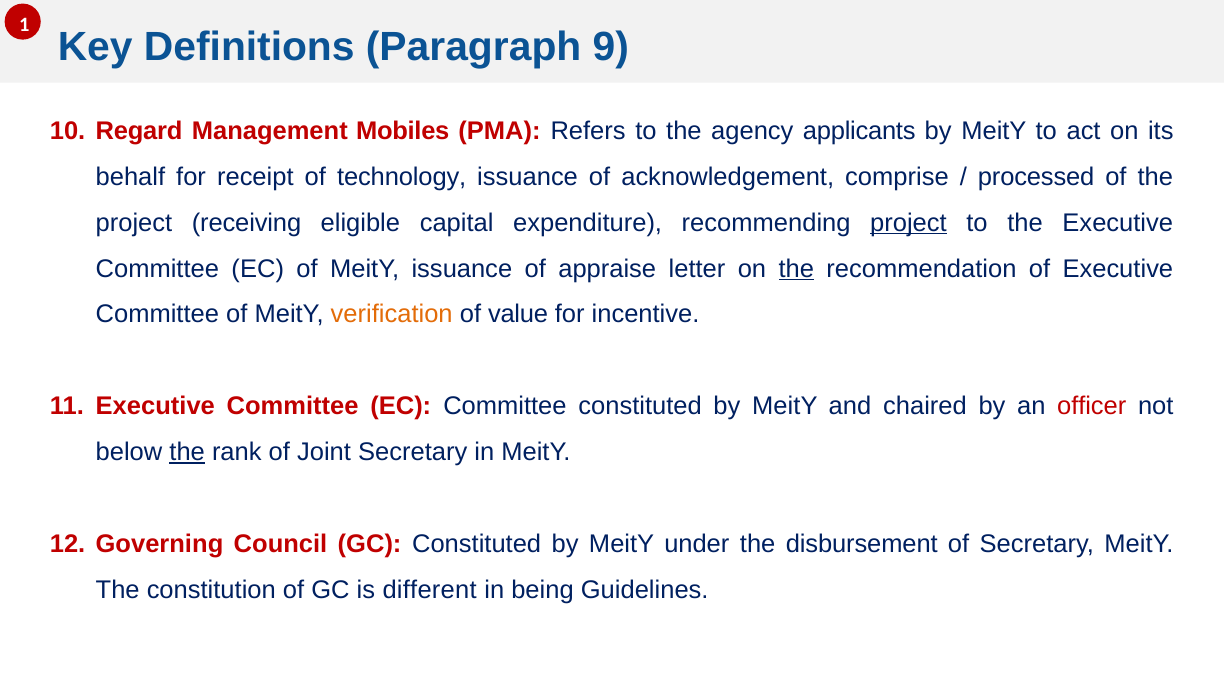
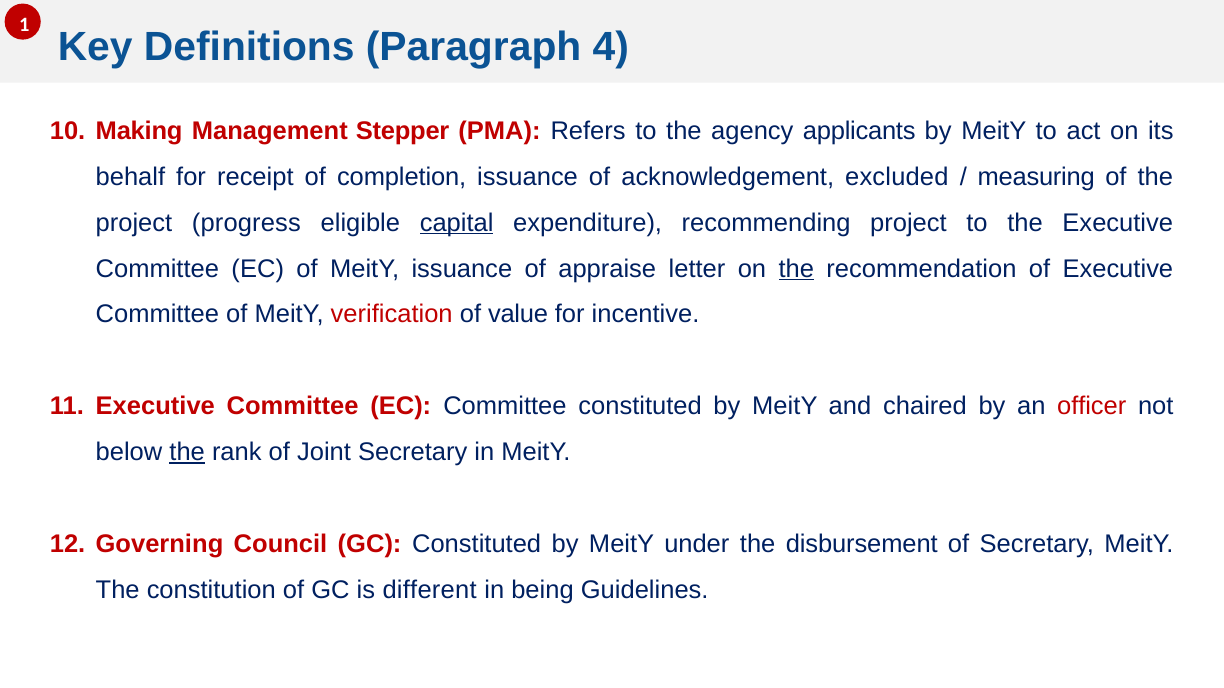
9: 9 -> 4
Regard: Regard -> Making
Mobiles: Mobiles -> Stepper
technology: technology -> completion
comprise: comprise -> excluded
processed: processed -> measuring
receiving: receiving -> progress
capital underline: none -> present
project at (908, 223) underline: present -> none
verification colour: orange -> red
